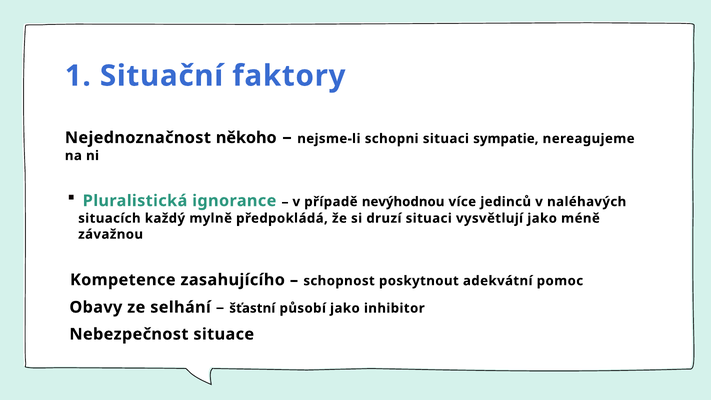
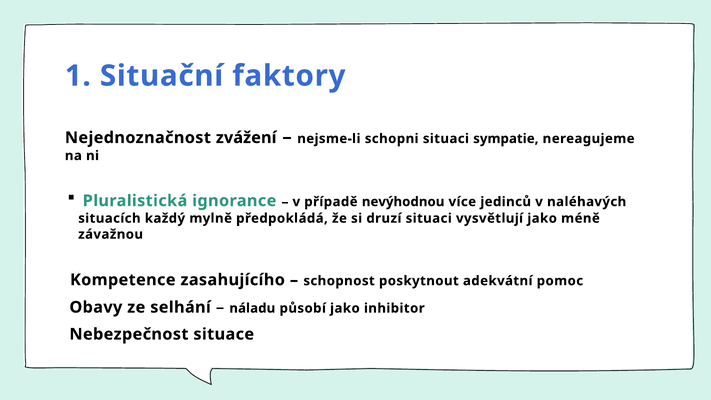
někoho: někoho -> zvážení
šťastní: šťastní -> náladu
